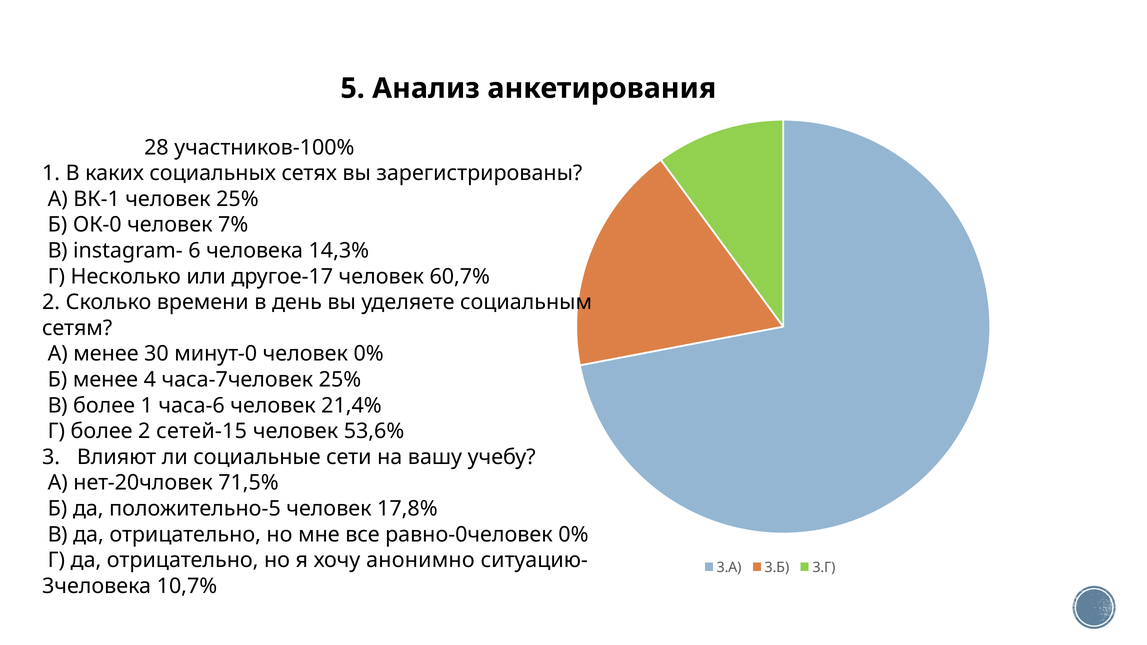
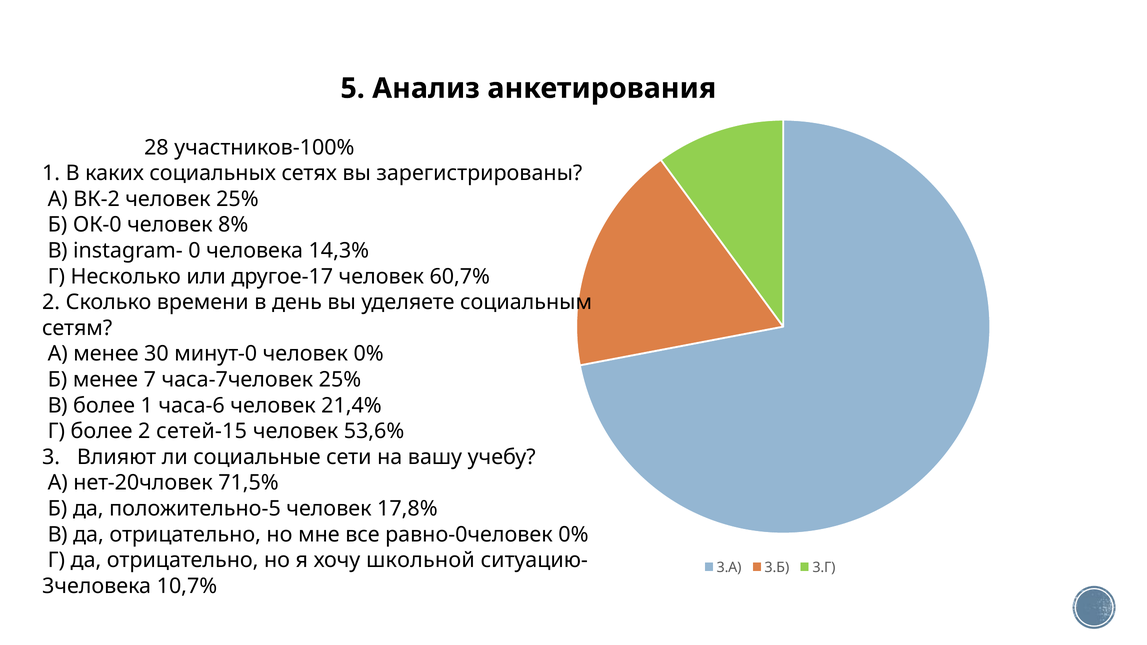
ВК-1: ВК-1 -> ВК-2
7%: 7% -> 8%
6: 6 -> 0
4: 4 -> 7
анонимно: анонимно -> школьной
